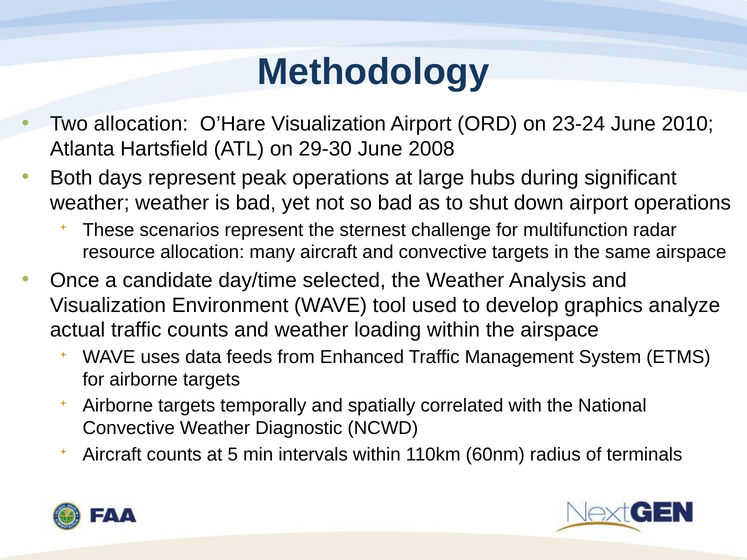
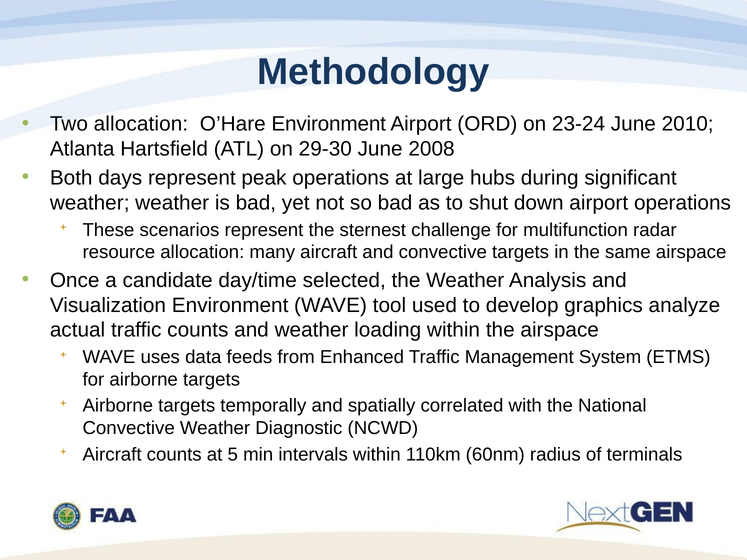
O’Hare Visualization: Visualization -> Environment
